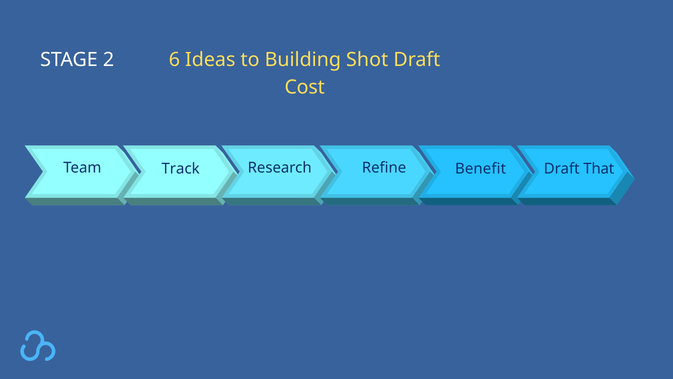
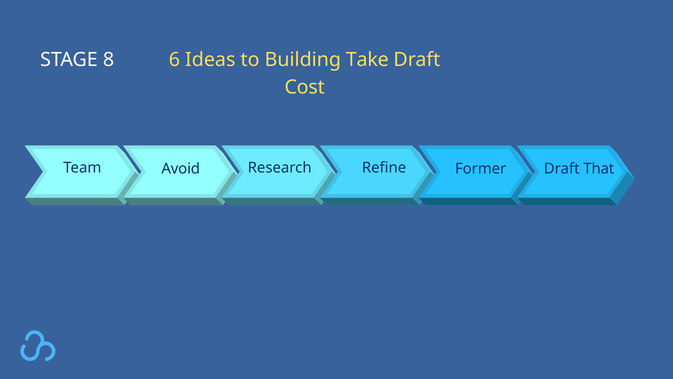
2: 2 -> 8
Shot: Shot -> Take
Track: Track -> Avoid
Benefit: Benefit -> Former
